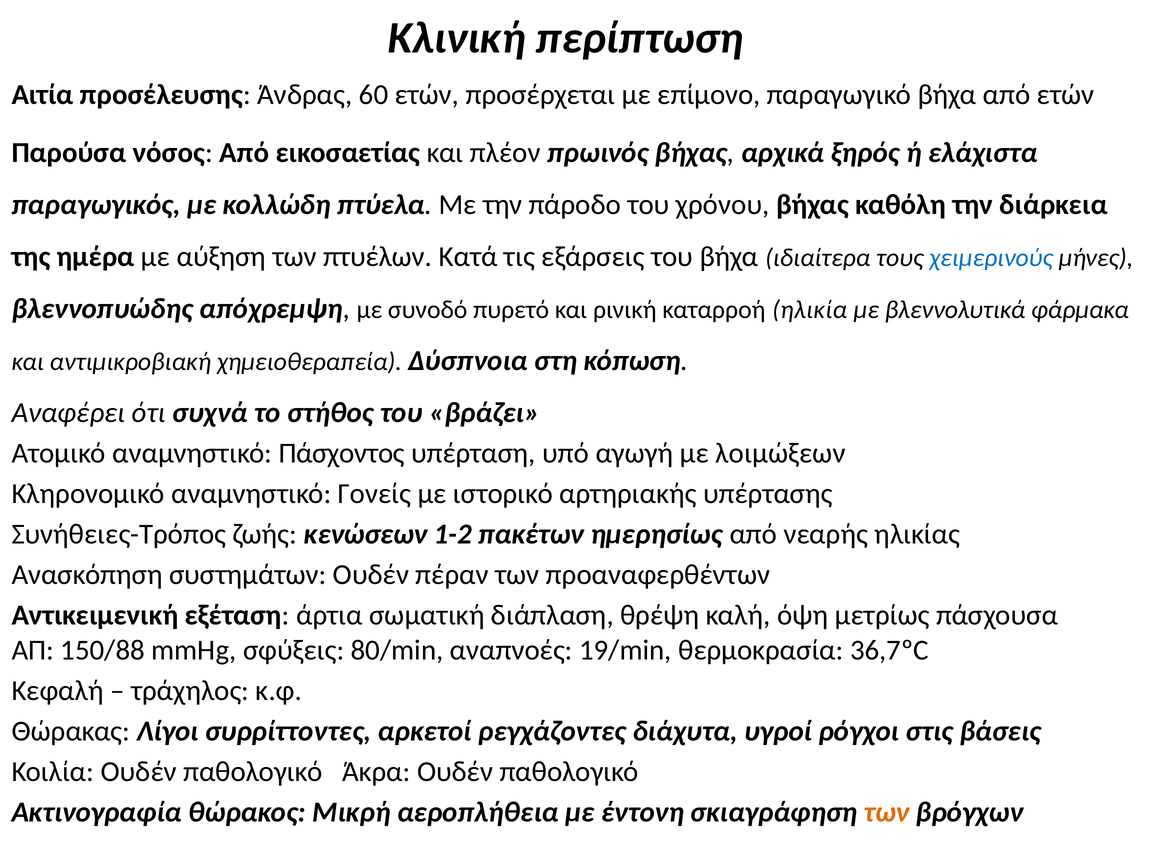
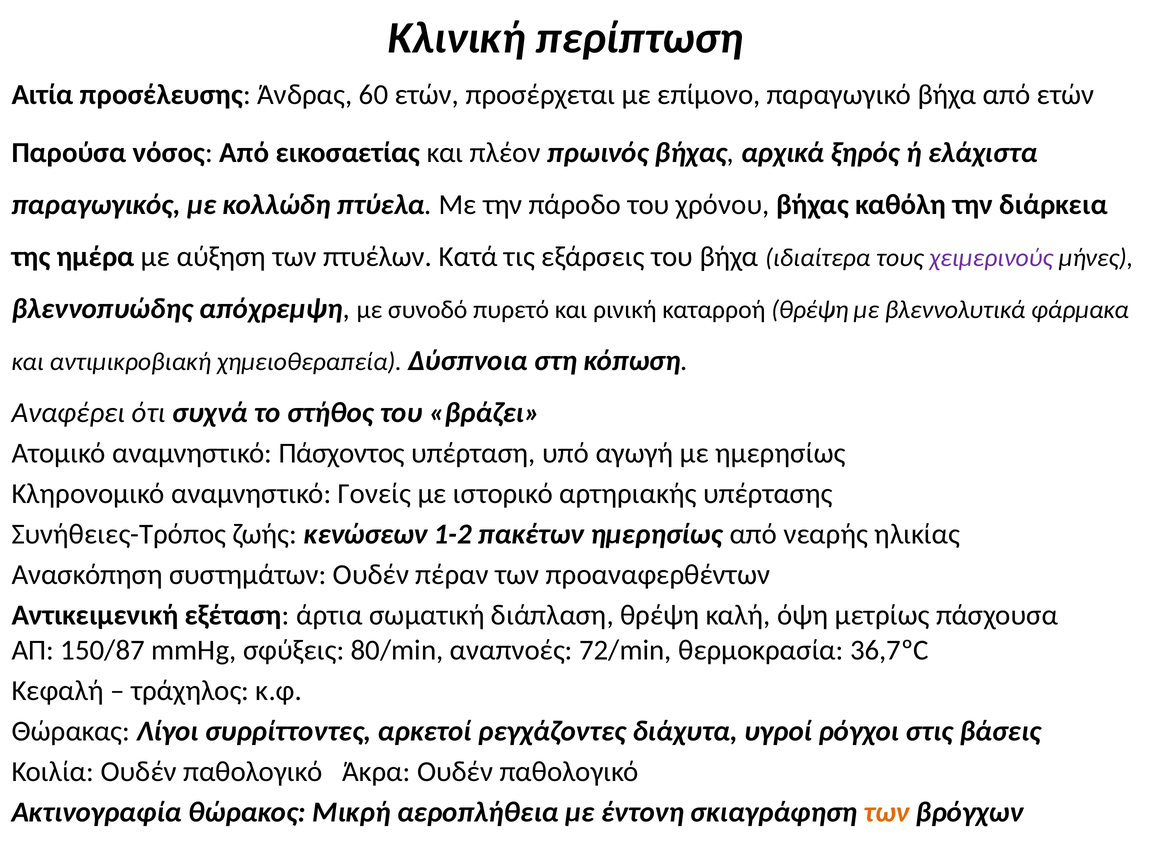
χειμερινούς colour: blue -> purple
καταρροή ηλικία: ηλικία -> θρέψη
με λοιμώξεων: λοιμώξεων -> ημερησίως
150/88: 150/88 -> 150/87
19/min: 19/min -> 72/min
